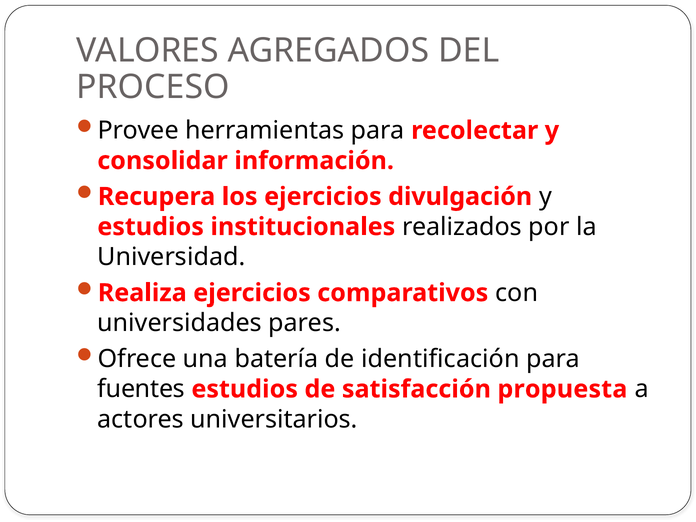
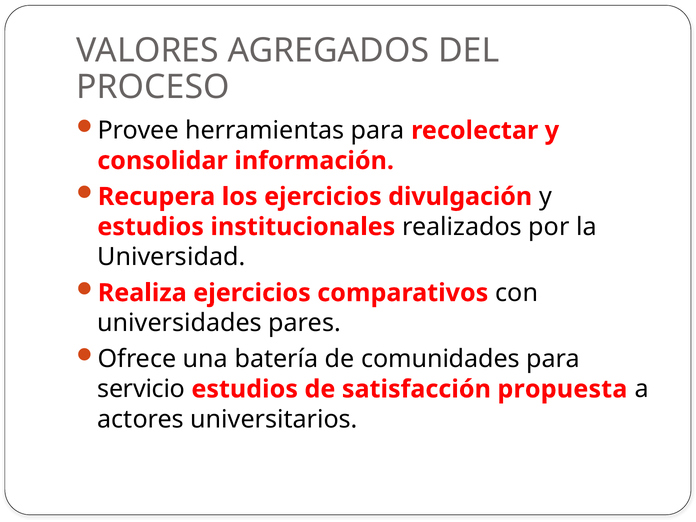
identificación: identificación -> comunidades
fuentes: fuentes -> servicio
